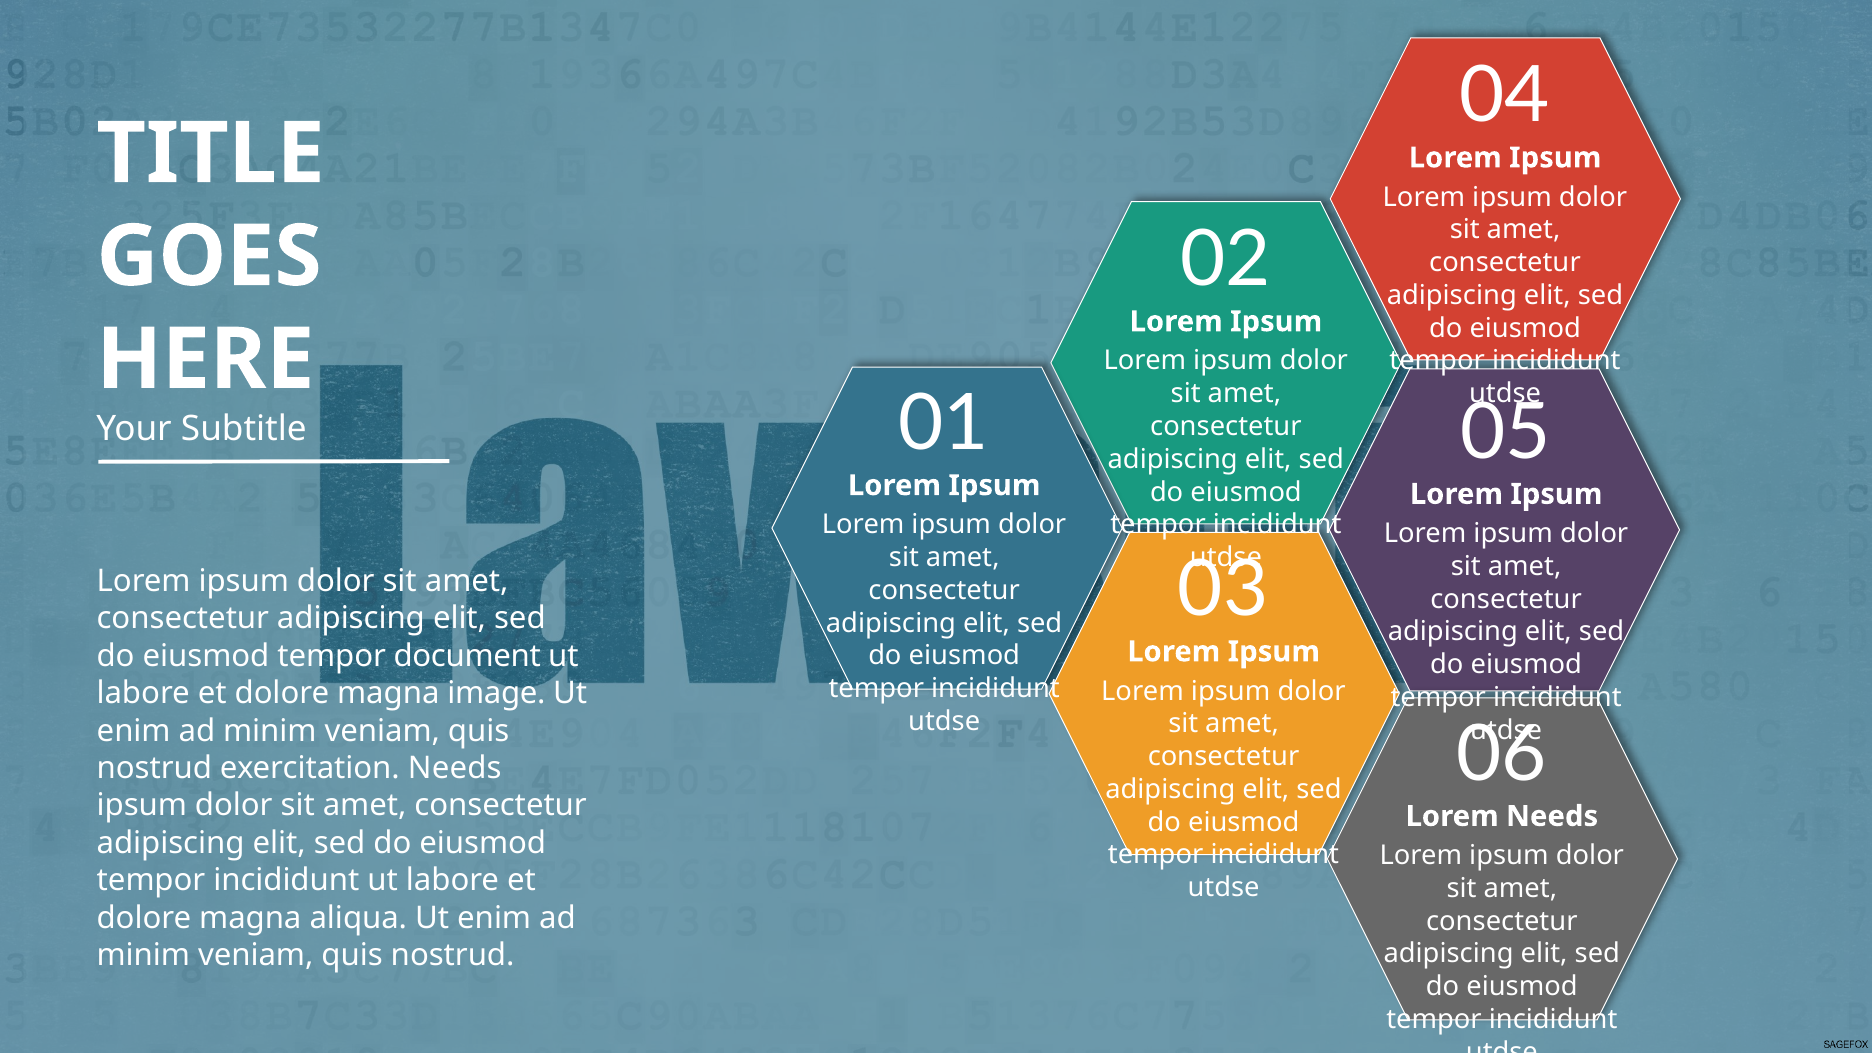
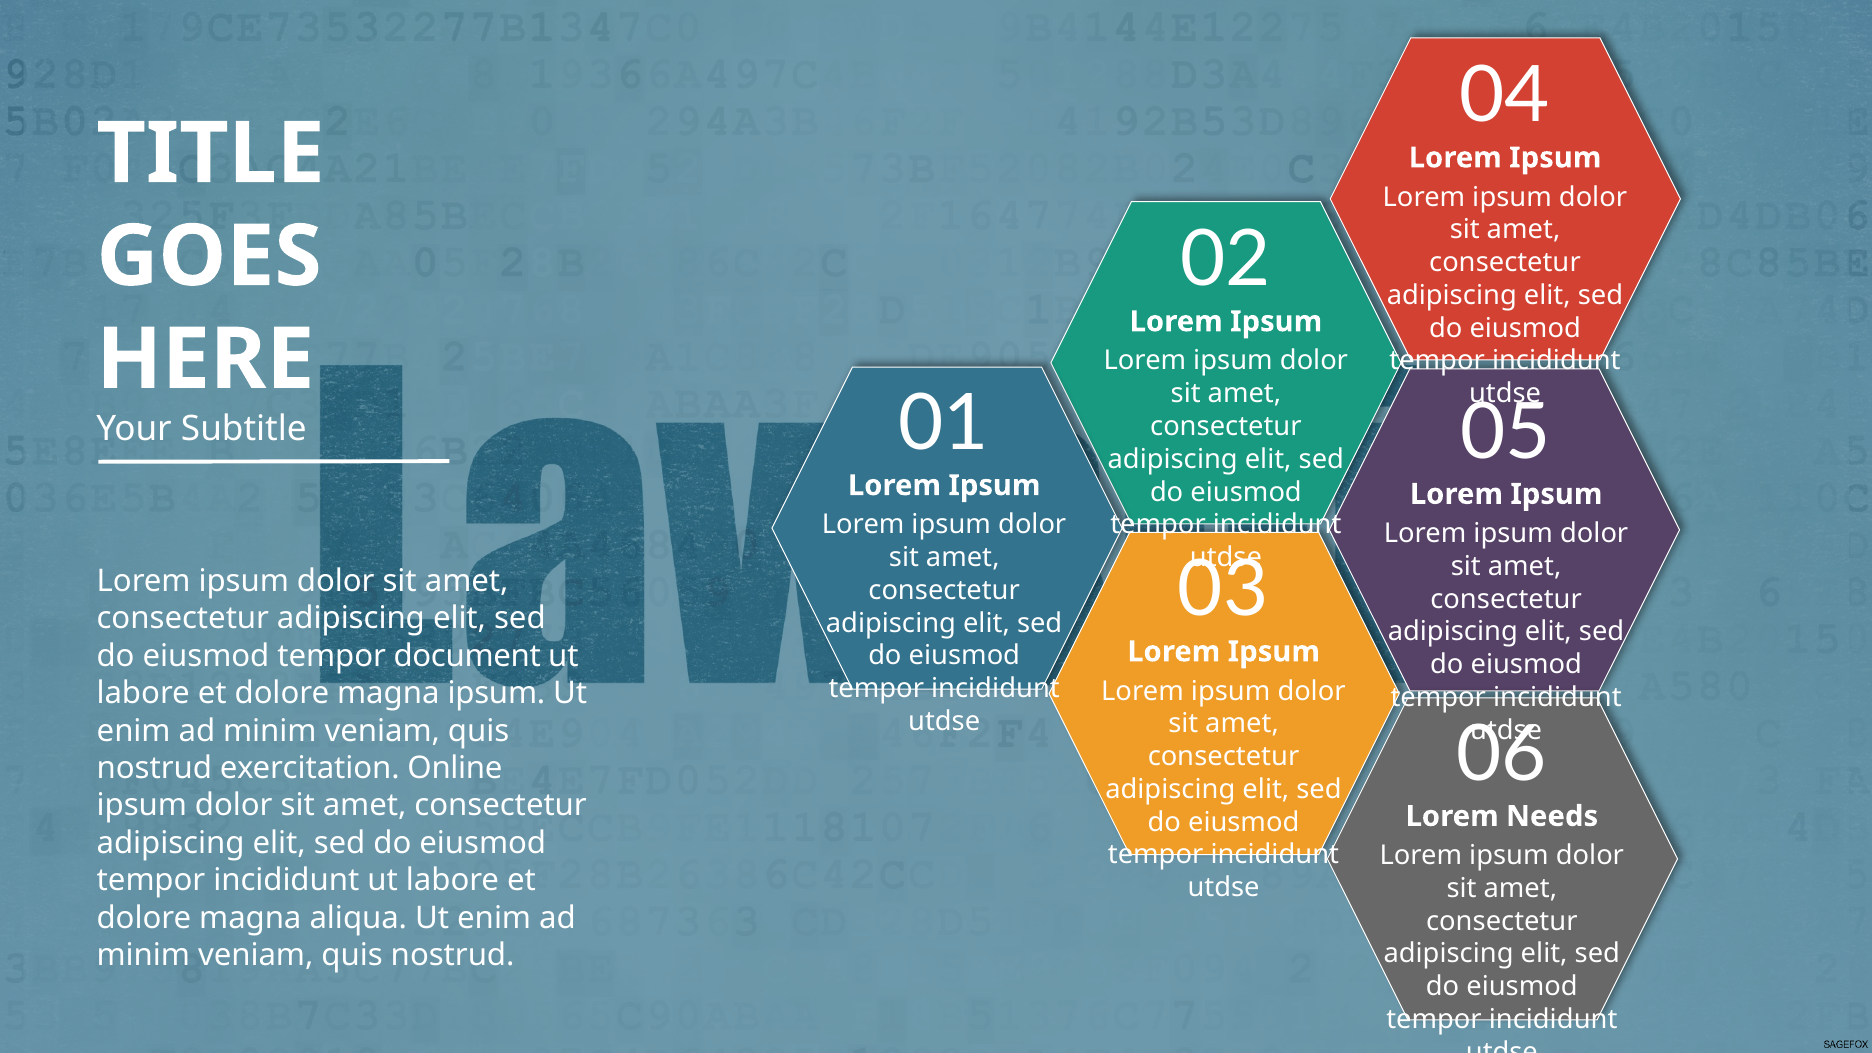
magna image: image -> ipsum
exercitation Needs: Needs -> Online
